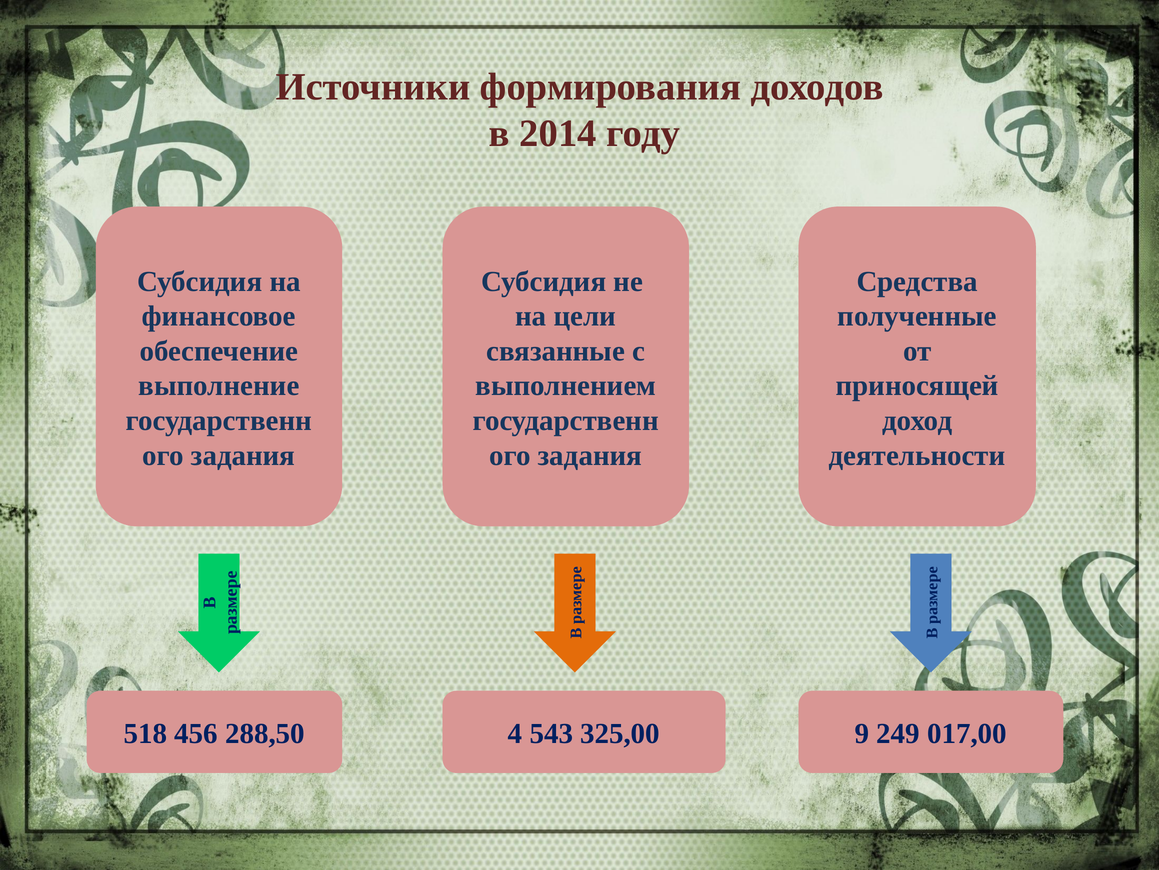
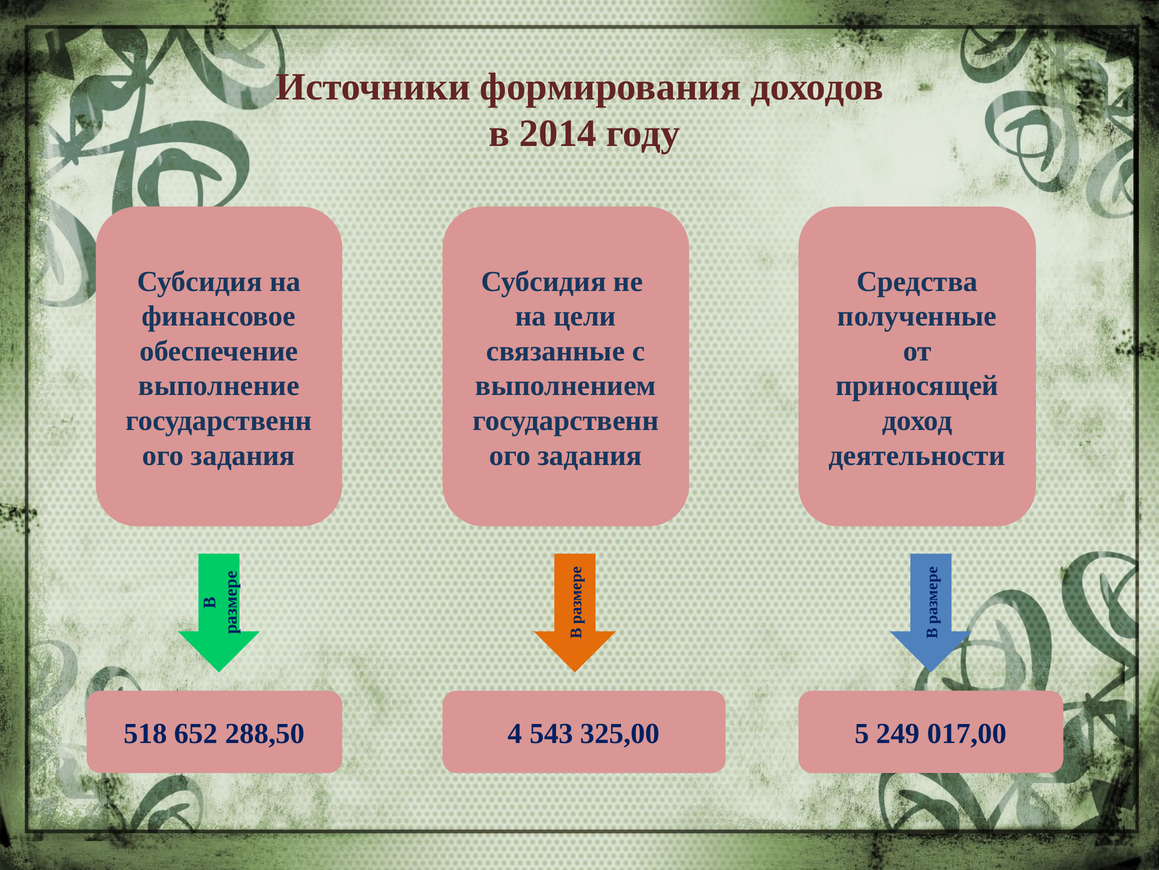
456: 456 -> 652
9: 9 -> 5
